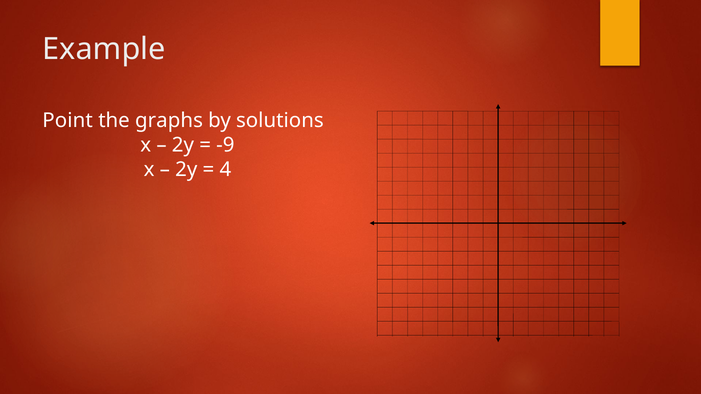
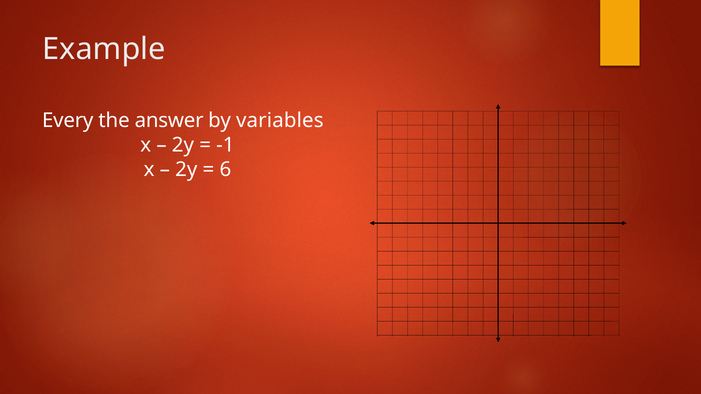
Point: Point -> Every
graphs: graphs -> answer
solutions: solutions -> variables
-9: -9 -> -1
4: 4 -> 6
